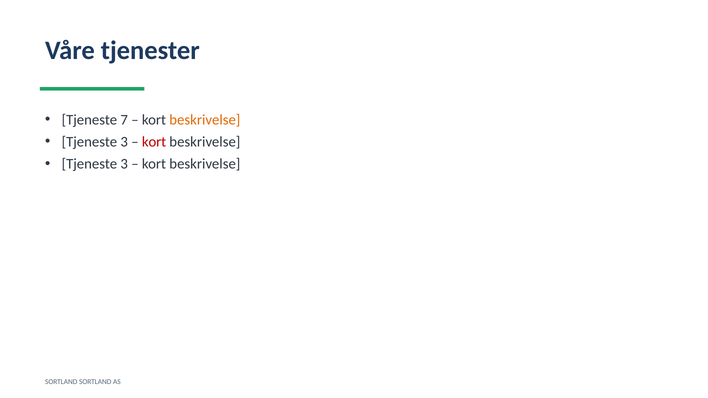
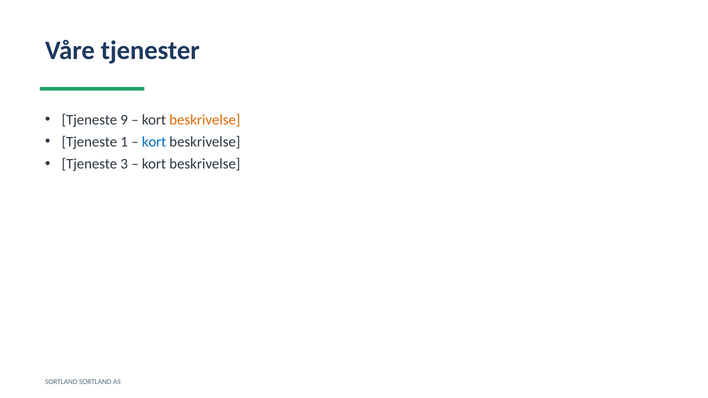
7: 7 -> 9
3 at (124, 142): 3 -> 1
kort at (154, 142) colour: red -> blue
